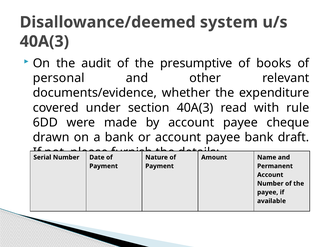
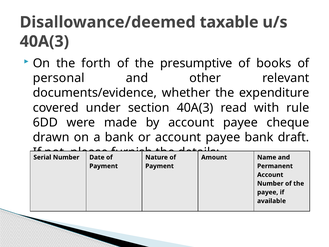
system: system -> taxable
audit: audit -> forth
